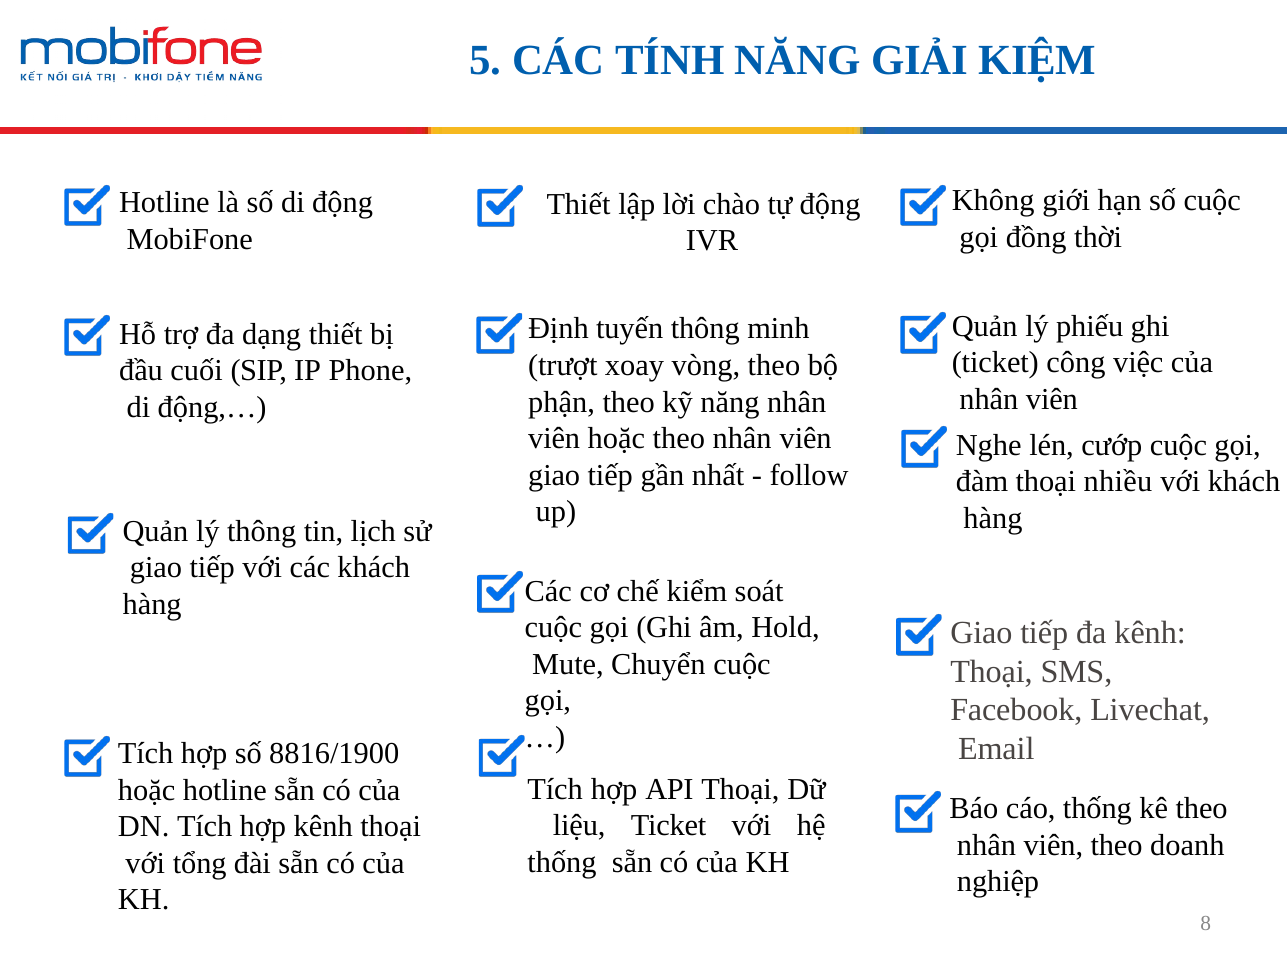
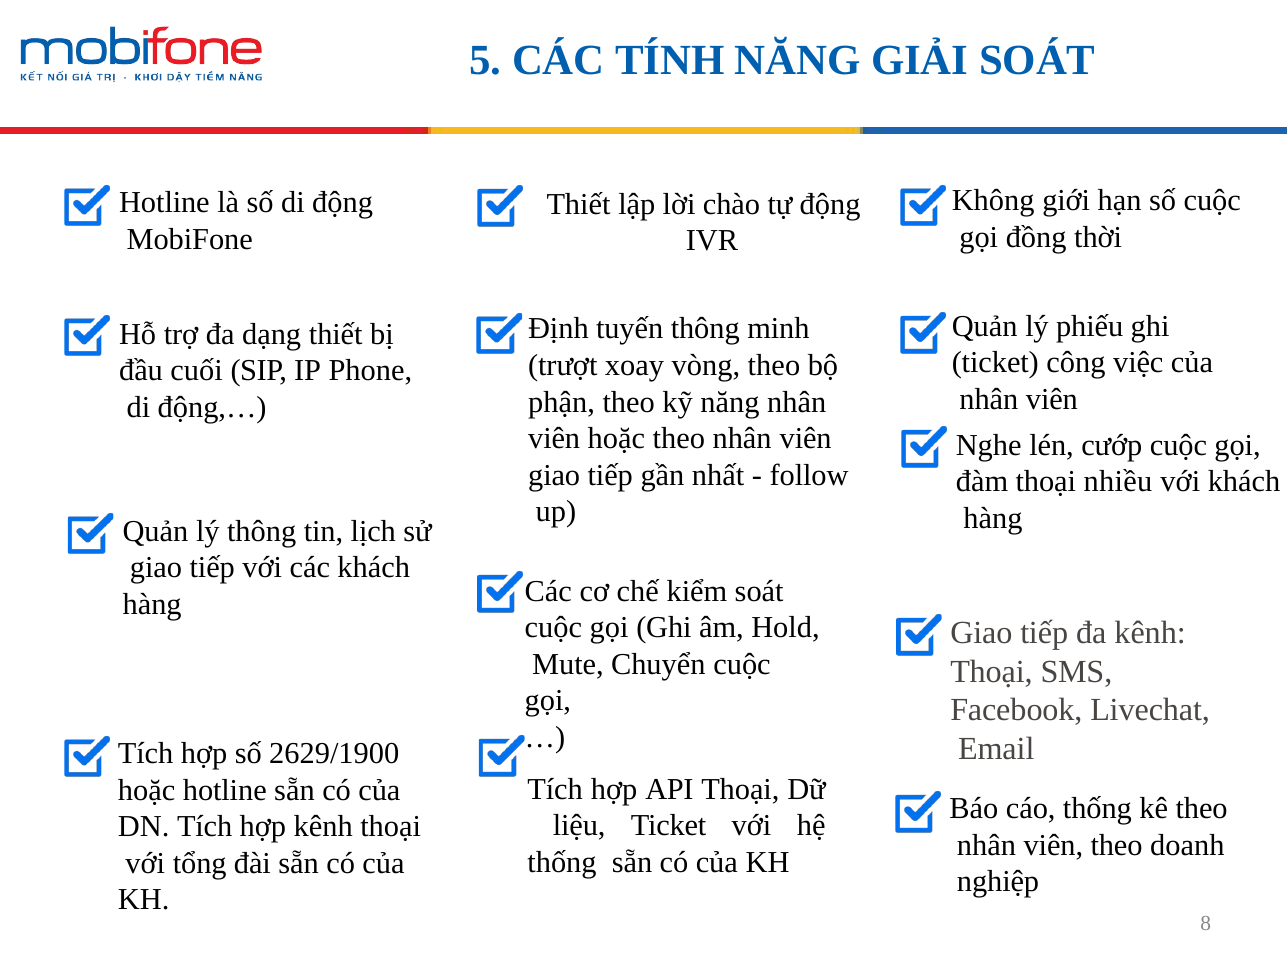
GIẢI KIỆM: KIỆM -> SOÁT
8816/1900: 8816/1900 -> 2629/1900
